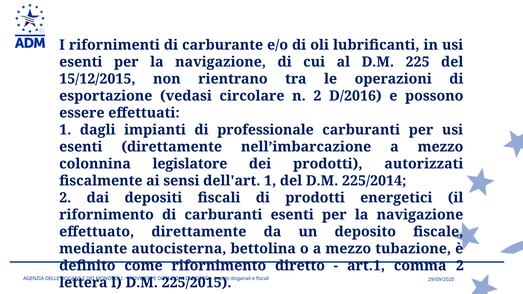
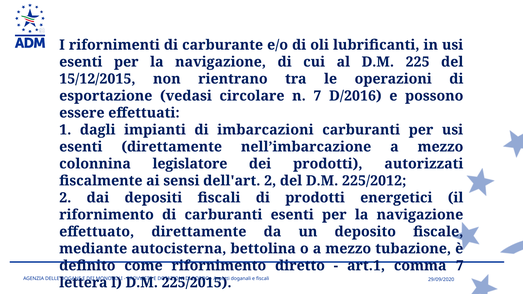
n 2: 2 -> 7
professionale: professionale -> imbarcazioni
dell'art 1: 1 -> 2
225/2014: 225/2014 -> 225/2012
comma 2: 2 -> 7
